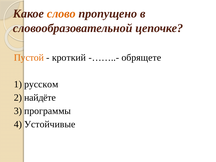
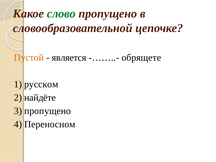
слово colour: orange -> green
кроткий: кроткий -> является
3 программы: программы -> пропущено
Устойчивые: Устойчивые -> Переносном
